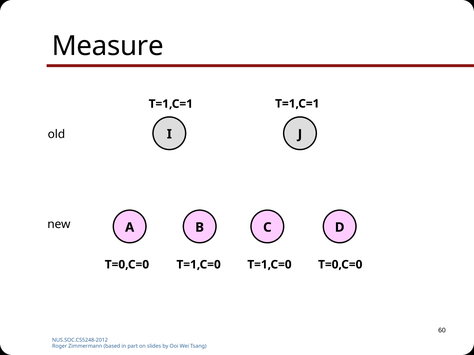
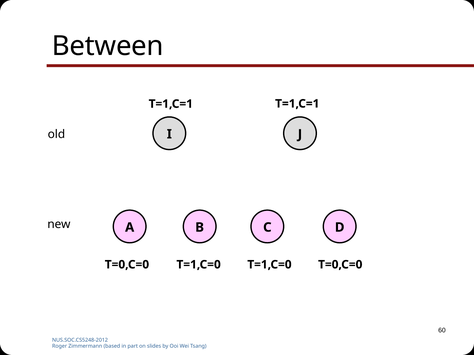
Measure: Measure -> Between
